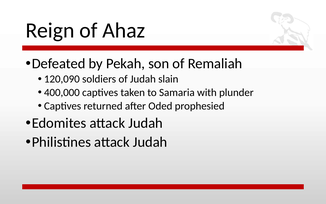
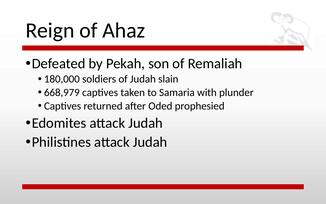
120,090: 120,090 -> 180,000
400,000: 400,000 -> 668,979
